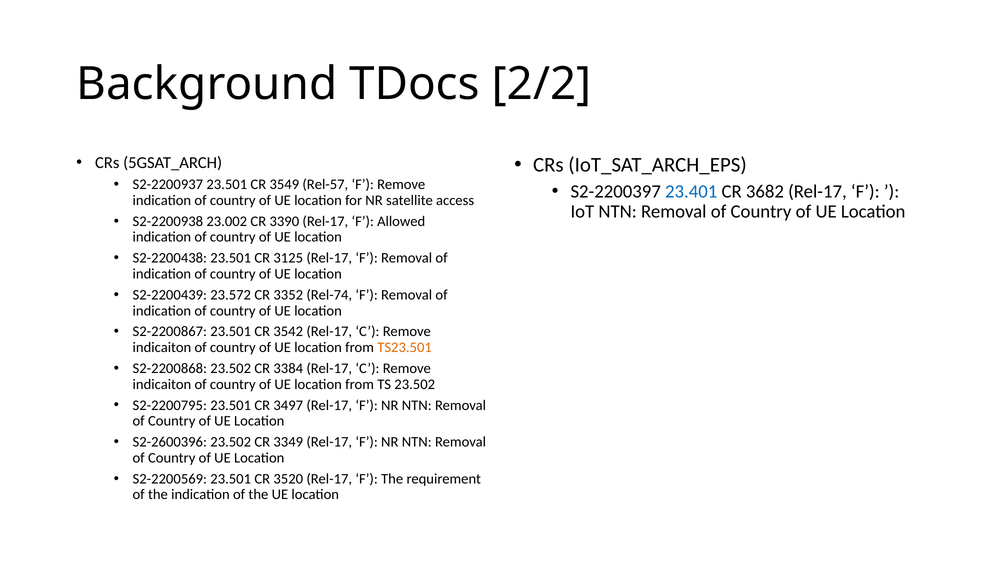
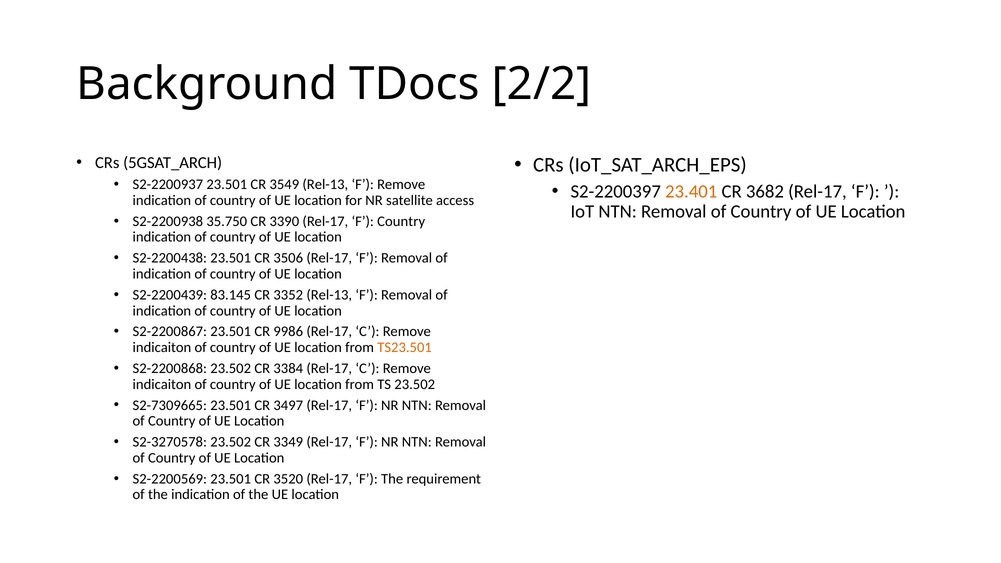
3549 Rel-57: Rel-57 -> Rel-13
23.401 colour: blue -> orange
23.002: 23.002 -> 35.750
F Allowed: Allowed -> Country
3125: 3125 -> 3506
23.572: 23.572 -> 83.145
3352 Rel-74: Rel-74 -> Rel-13
3542: 3542 -> 9986
S2-2200795: S2-2200795 -> S2-7309665
S2-2600396: S2-2600396 -> S2-3270578
